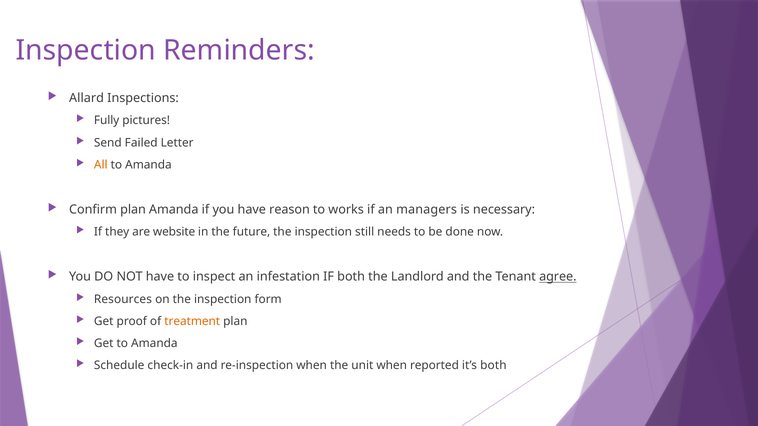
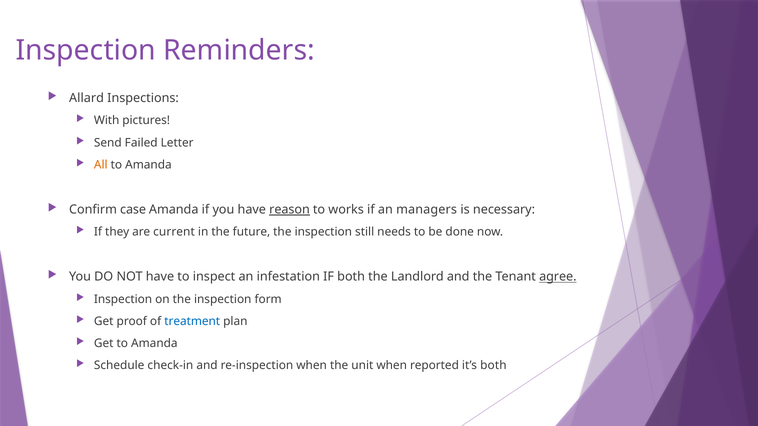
Fully: Fully -> With
Confirm plan: plan -> case
reason underline: none -> present
website: website -> current
Resources at (123, 299): Resources -> Inspection
treatment colour: orange -> blue
